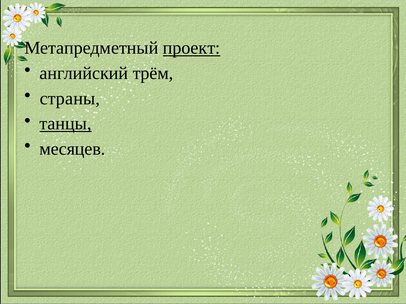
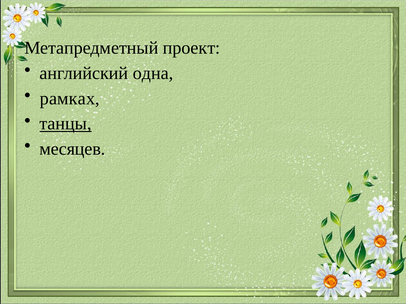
проект underline: present -> none
трём: трём -> одна
страны: страны -> рамках
